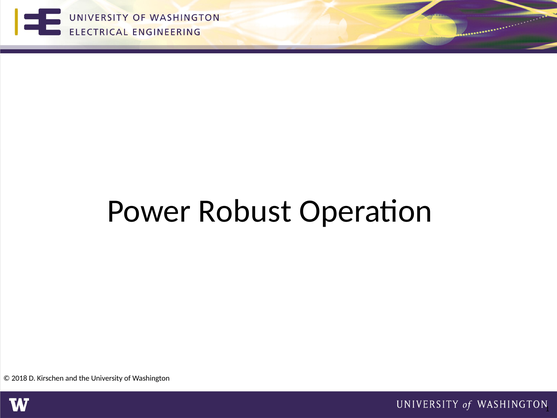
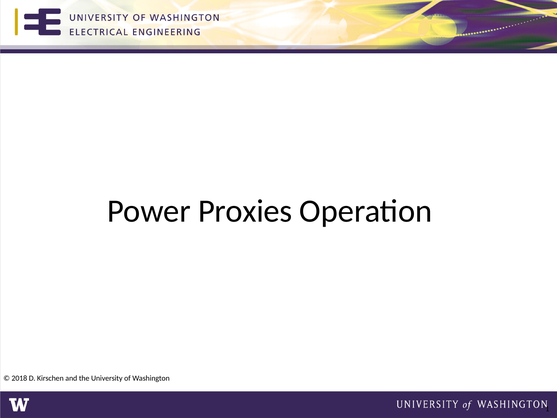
Robust: Robust -> Proxies
